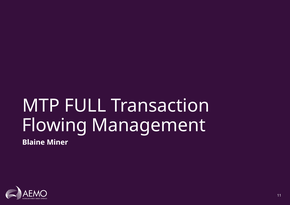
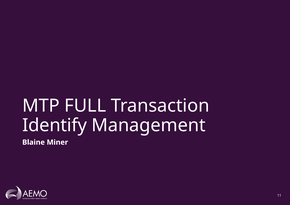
Flowing: Flowing -> Identify
